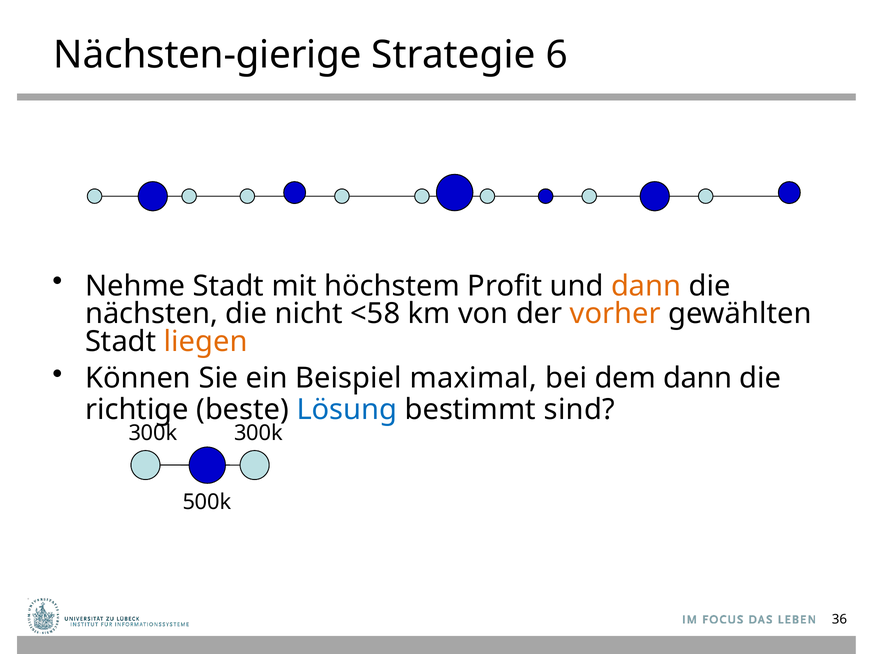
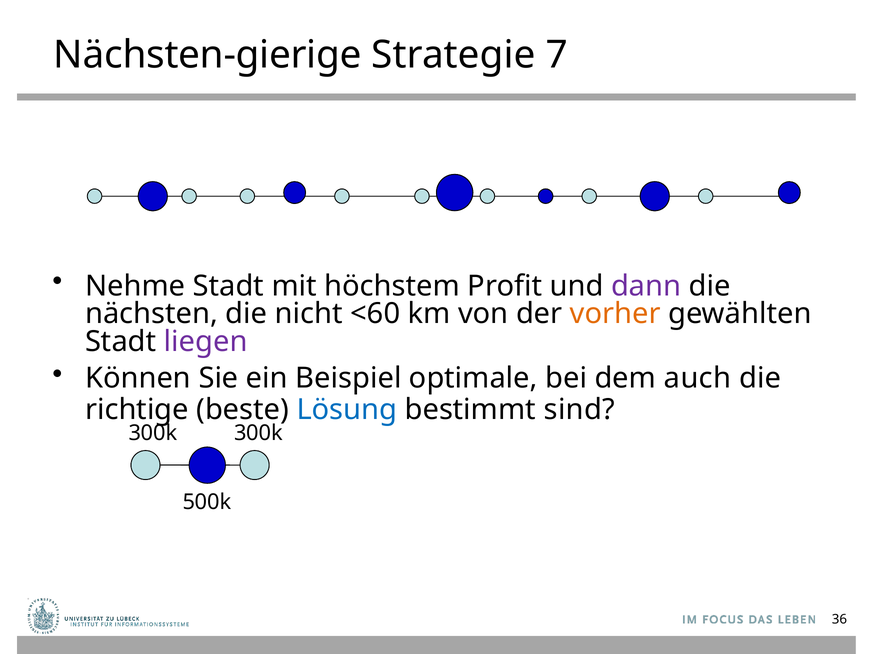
6: 6 -> 7
dann at (646, 286) colour: orange -> purple
<58: <58 -> <60
liegen colour: orange -> purple
maximal: maximal -> optimale
dem dann: dann -> auch
